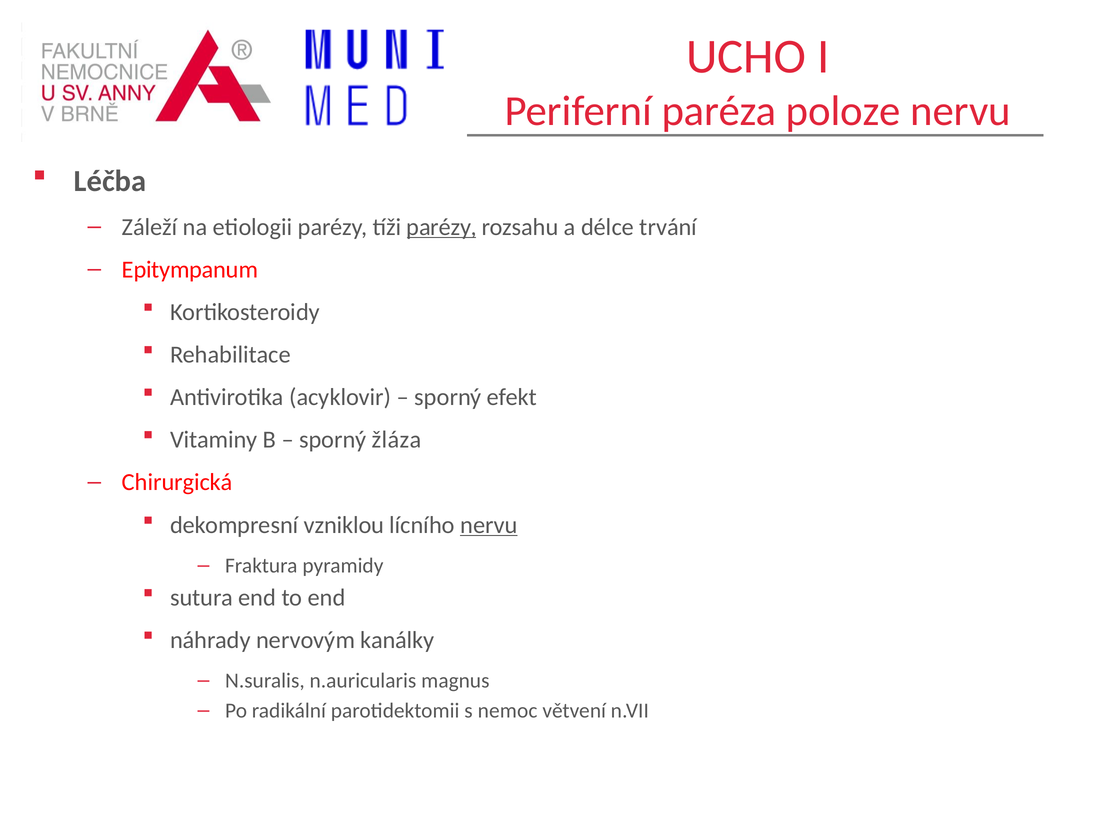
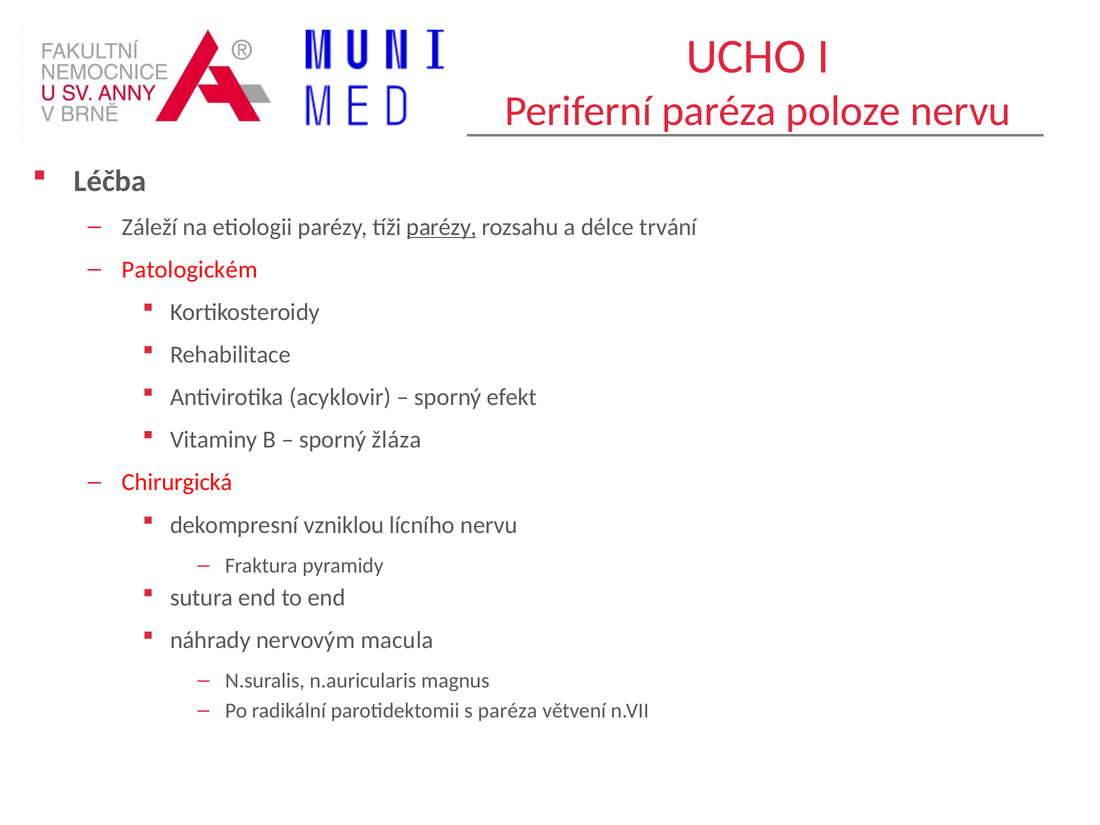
Epitympanum: Epitympanum -> Patologickém
nervu at (489, 525) underline: present -> none
kanálky: kanálky -> macula
s nemoc: nemoc -> paréza
